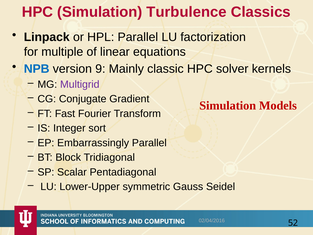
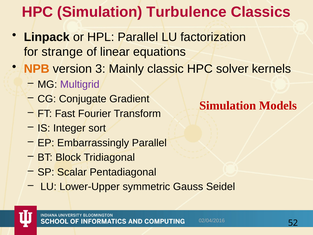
multiple: multiple -> strange
NPB colour: blue -> orange
9: 9 -> 3
